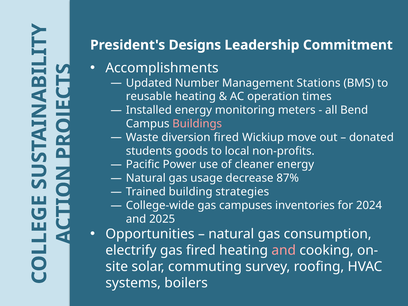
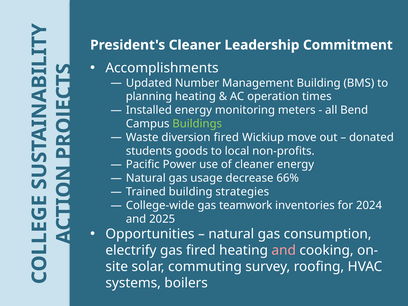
President's Designs: Designs -> Cleaner
Management Stations: Stations -> Building
reusable: reusable -> planning
Buildings colour: pink -> light green
87%: 87% -> 66%
campuses: campuses -> teamwork
